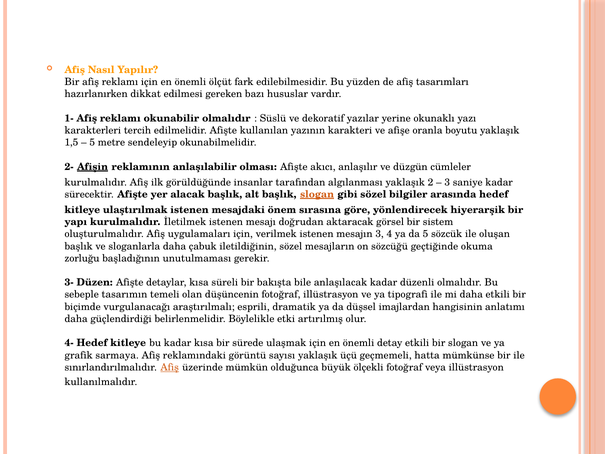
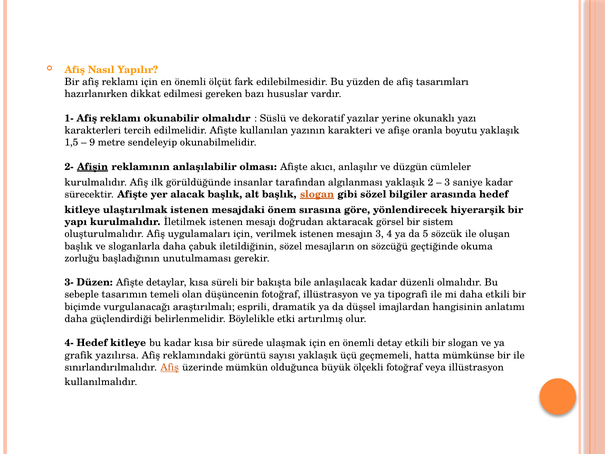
5 at (92, 142): 5 -> 9
sarmaya: sarmaya -> yazılırsa
